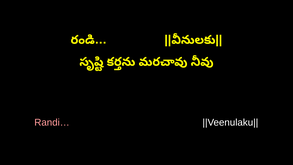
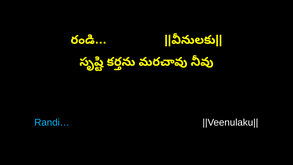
Randi… colour: pink -> light blue
